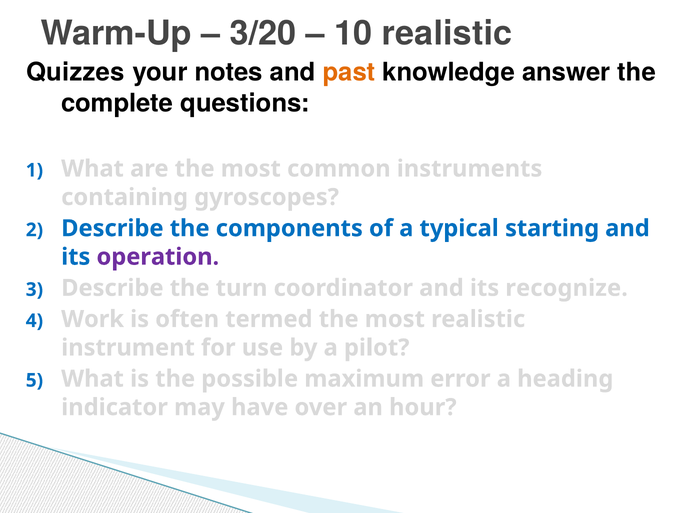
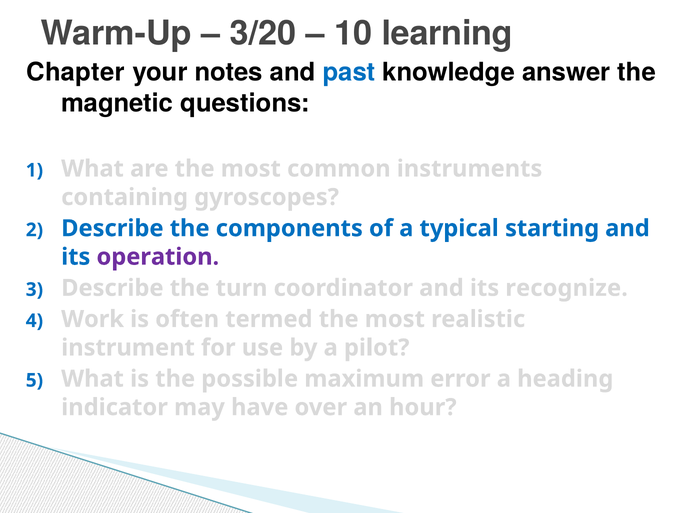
10 realistic: realistic -> learning
Quizzes: Quizzes -> Chapter
past colour: orange -> blue
complete: complete -> magnetic
